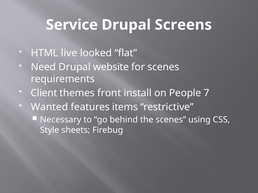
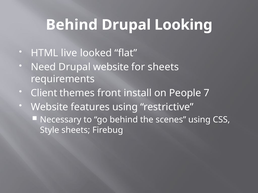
Service at (72, 25): Service -> Behind
Screens: Screens -> Looking
for scenes: scenes -> sheets
Wanted at (49, 107): Wanted -> Website
features items: items -> using
